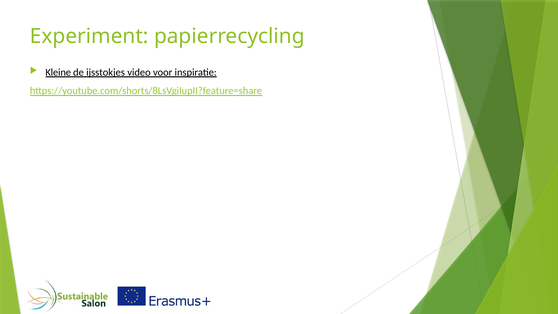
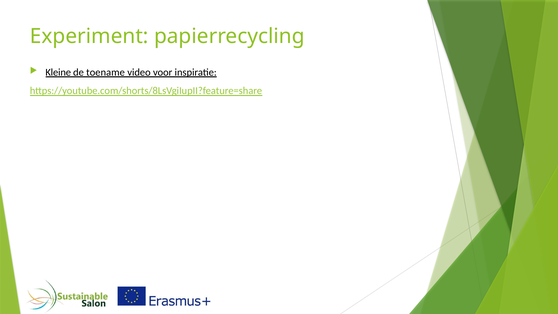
ijsstokjes: ijsstokjes -> toename
